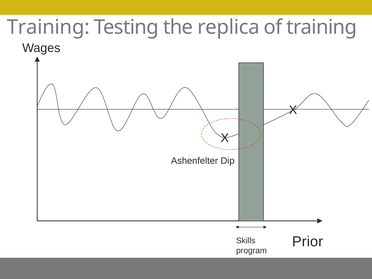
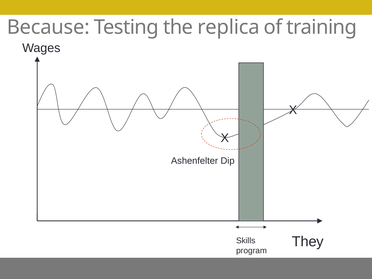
Training at (48, 27): Training -> Because
Prior: Prior -> They
